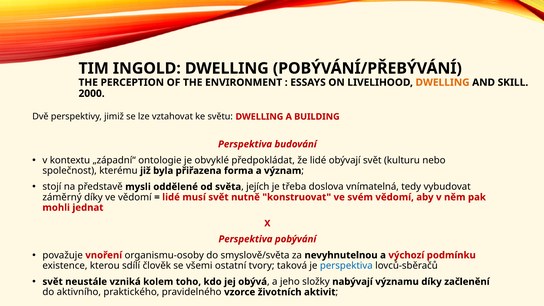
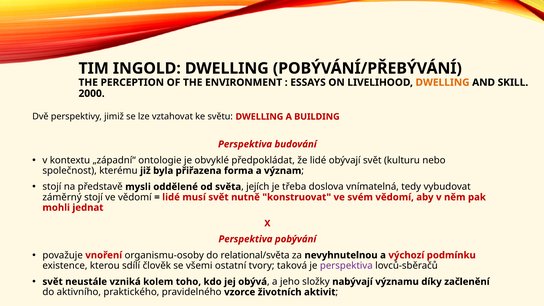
záměrný díky: díky -> stojí
smyslově/světa: smyslově/světa -> relational/světa
perspektiva at (346, 266) colour: blue -> purple
